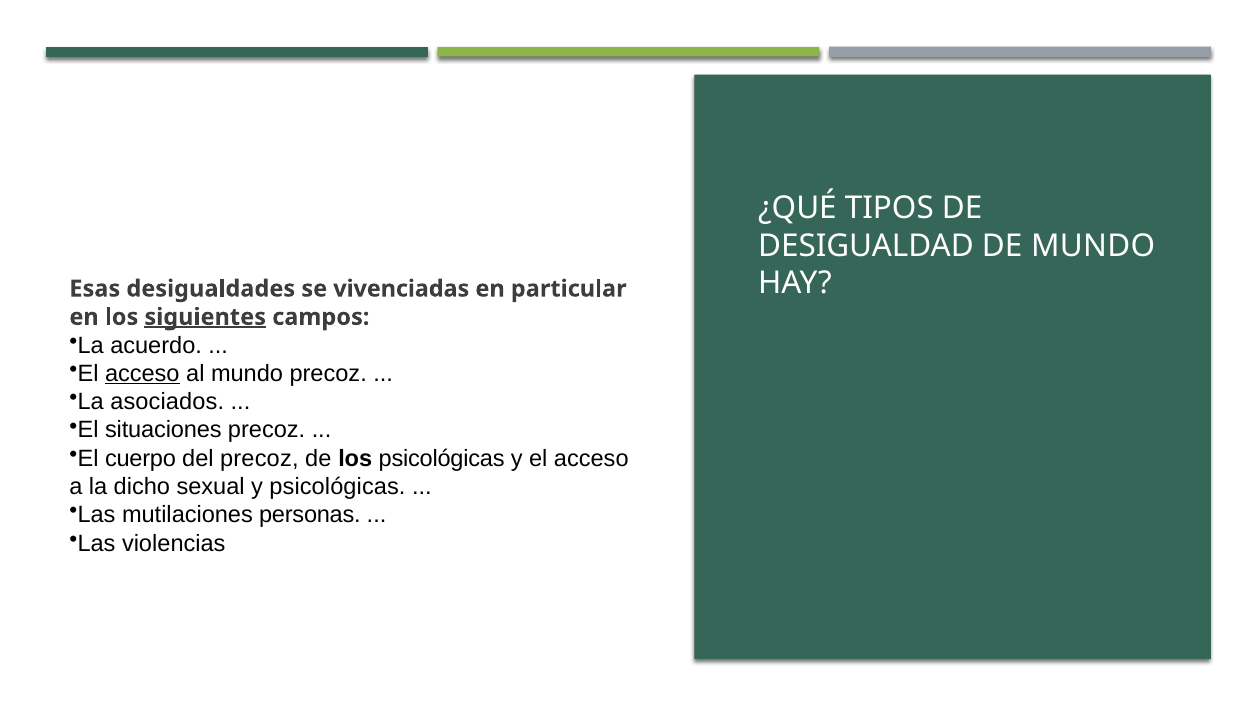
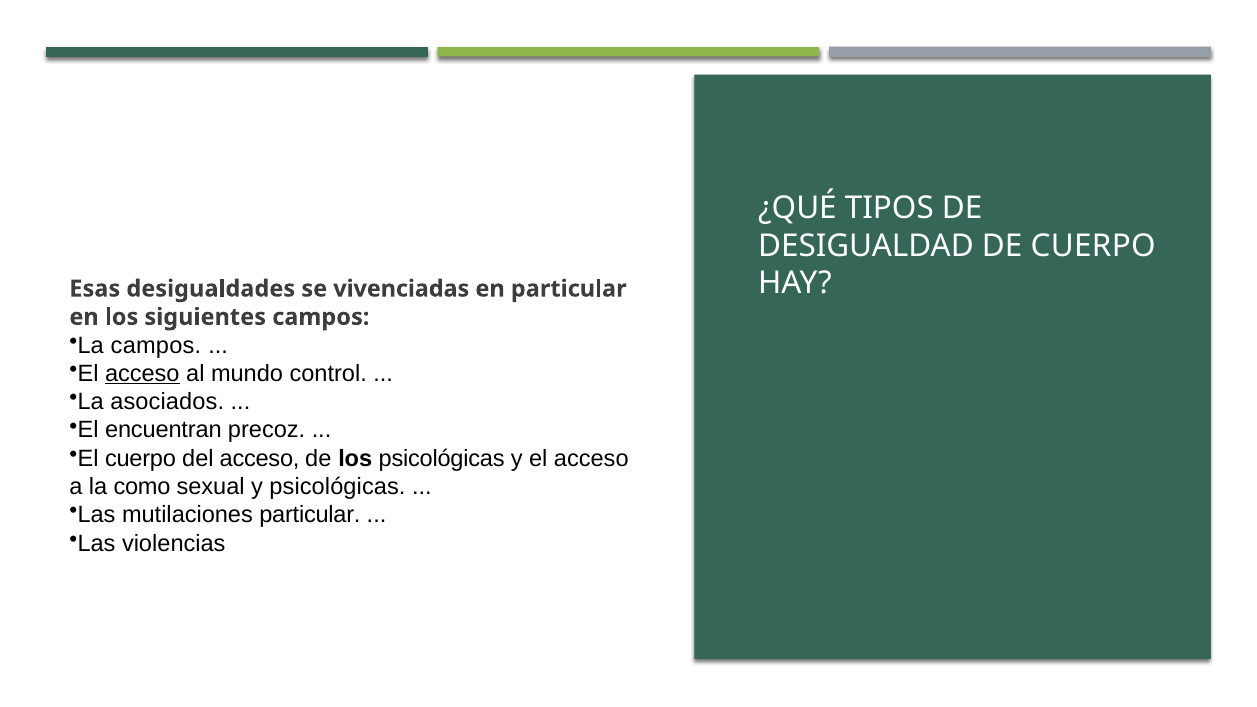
DE MUNDO: MUNDO -> CUERPO
siguientes underline: present -> none
La acuerdo: acuerdo -> campos
mundo precoz: precoz -> control
situaciones: situaciones -> encuentran
del precoz: precoz -> acceso
dicho: dicho -> como
mutilaciones personas: personas -> particular
